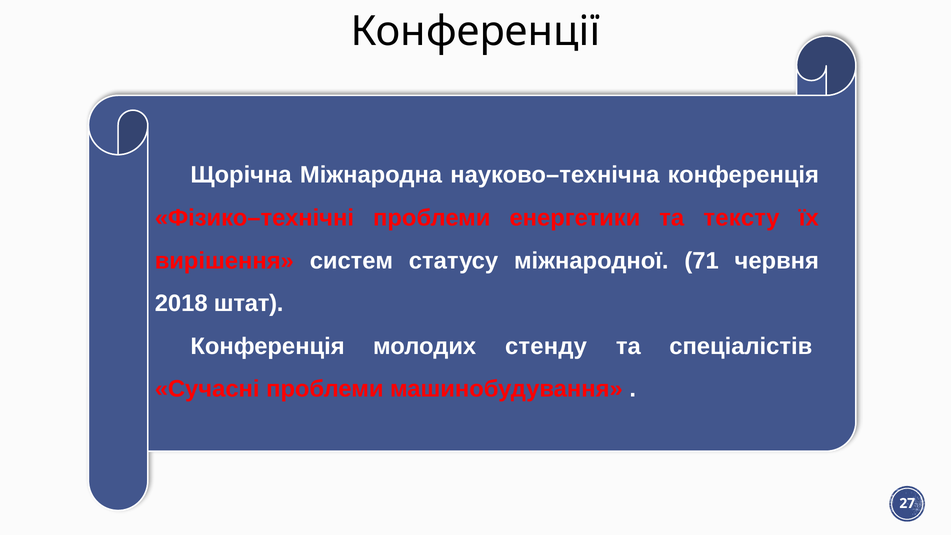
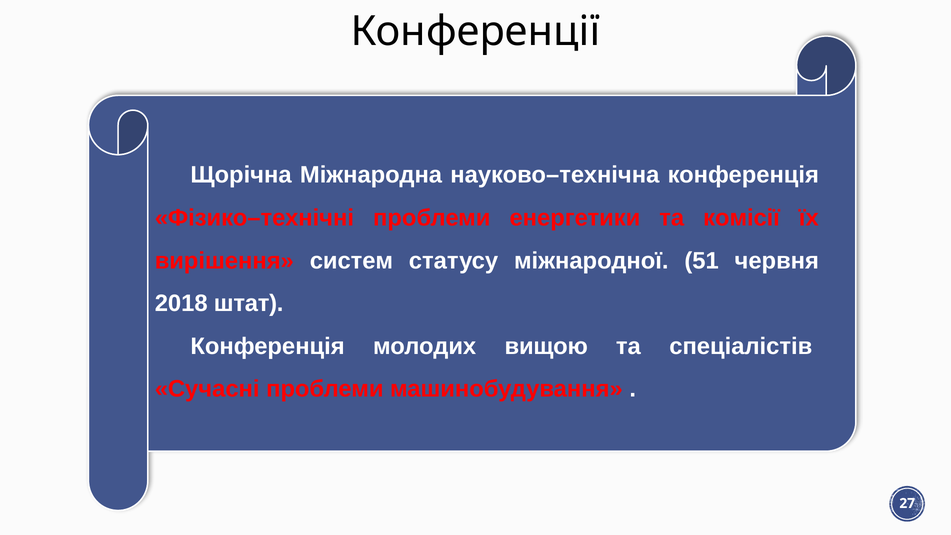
тексту: тексту -> комісії
71: 71 -> 51
стенду: стенду -> вищою
